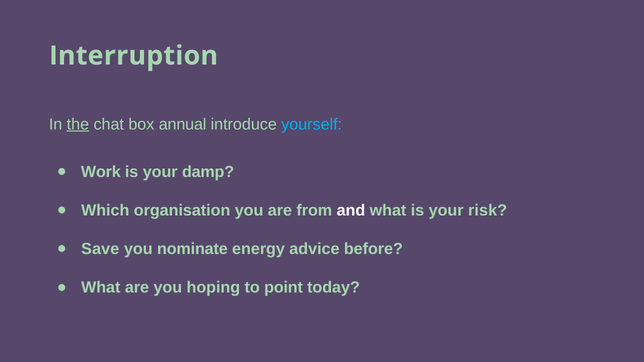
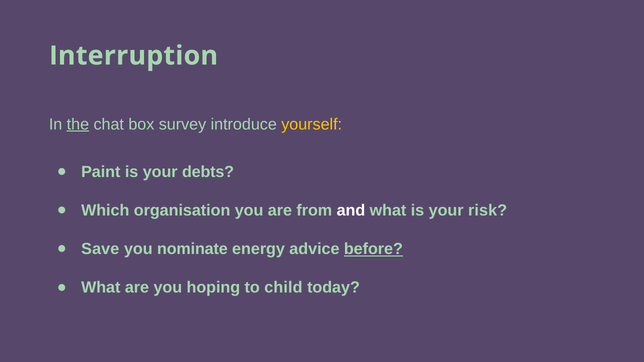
annual: annual -> survey
yourself colour: light blue -> yellow
Work: Work -> Paint
damp: damp -> debts
before underline: none -> present
point: point -> child
